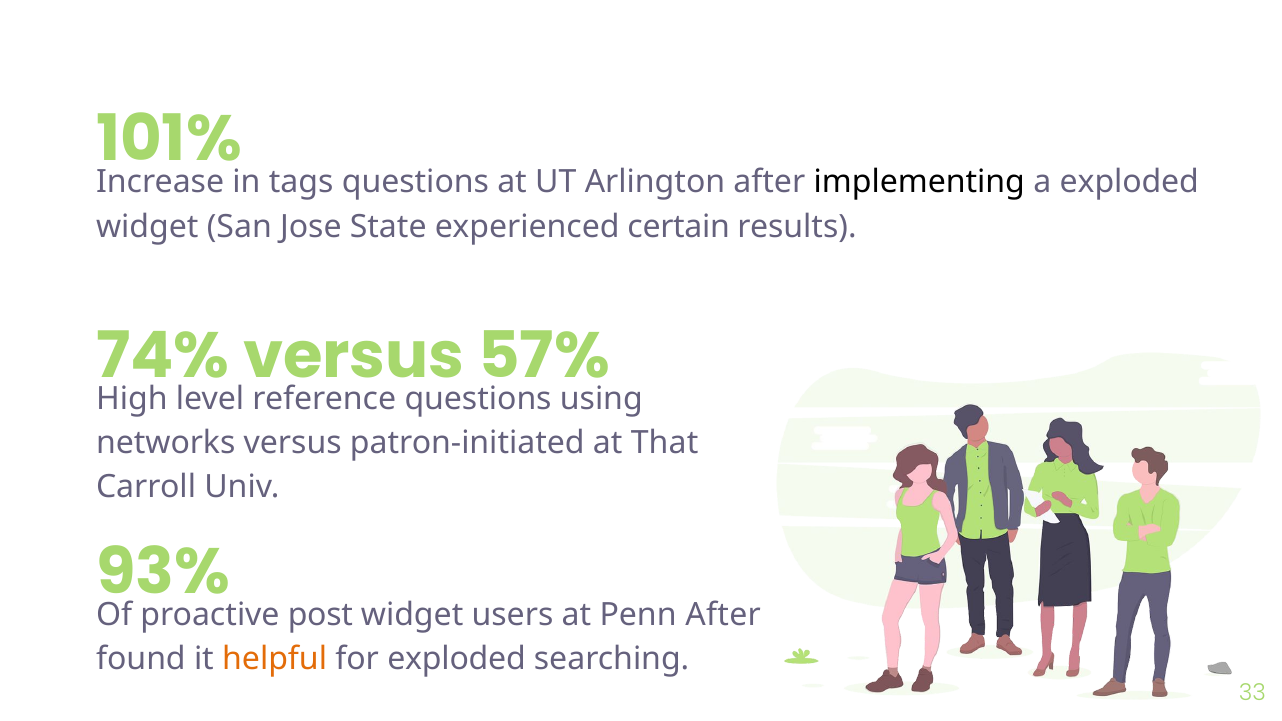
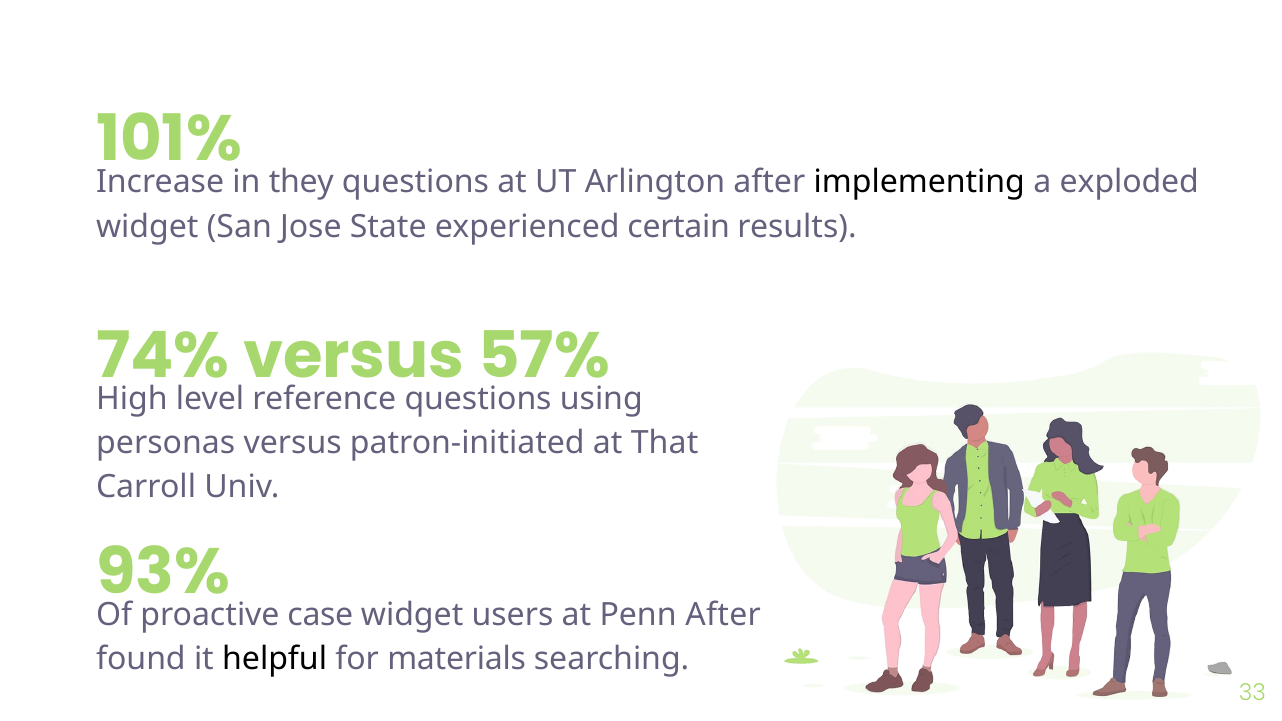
tags: tags -> they
networks: networks -> personas
post: post -> case
helpful colour: orange -> black
for exploded: exploded -> materials
